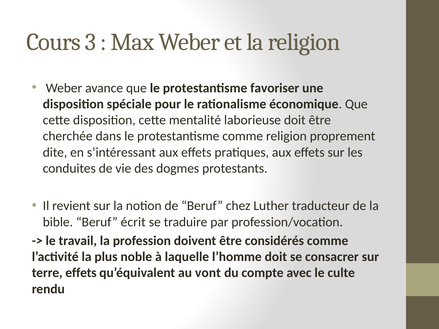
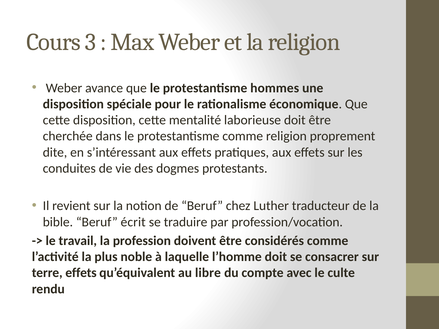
favoriser: favoriser -> hommes
vont: vont -> libre
